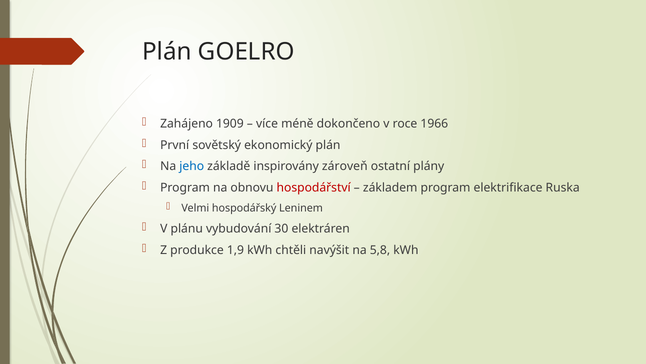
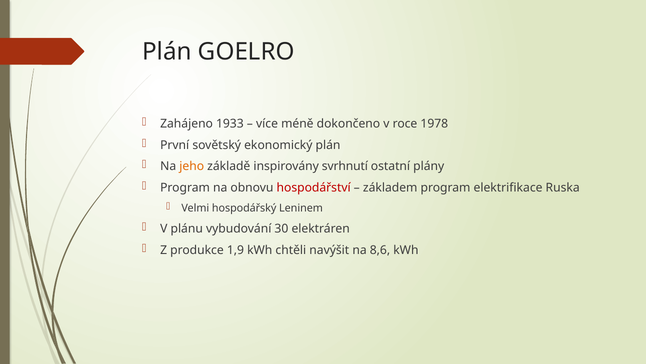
1909: 1909 -> 1933
1966: 1966 -> 1978
jeho colour: blue -> orange
zároveň: zároveň -> svrhnutí
5,8: 5,8 -> 8,6
